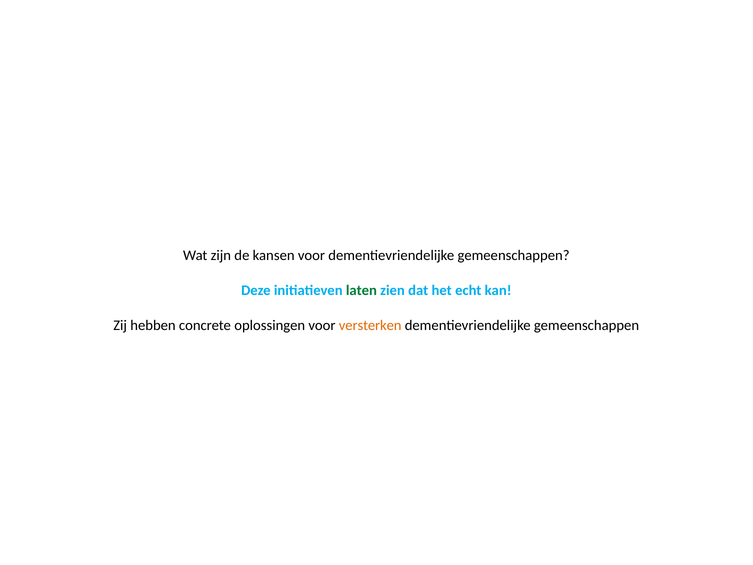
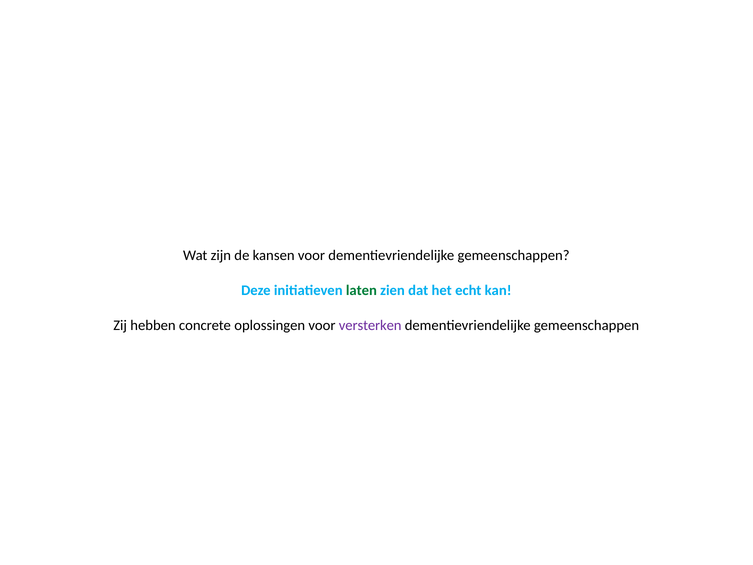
versterken colour: orange -> purple
